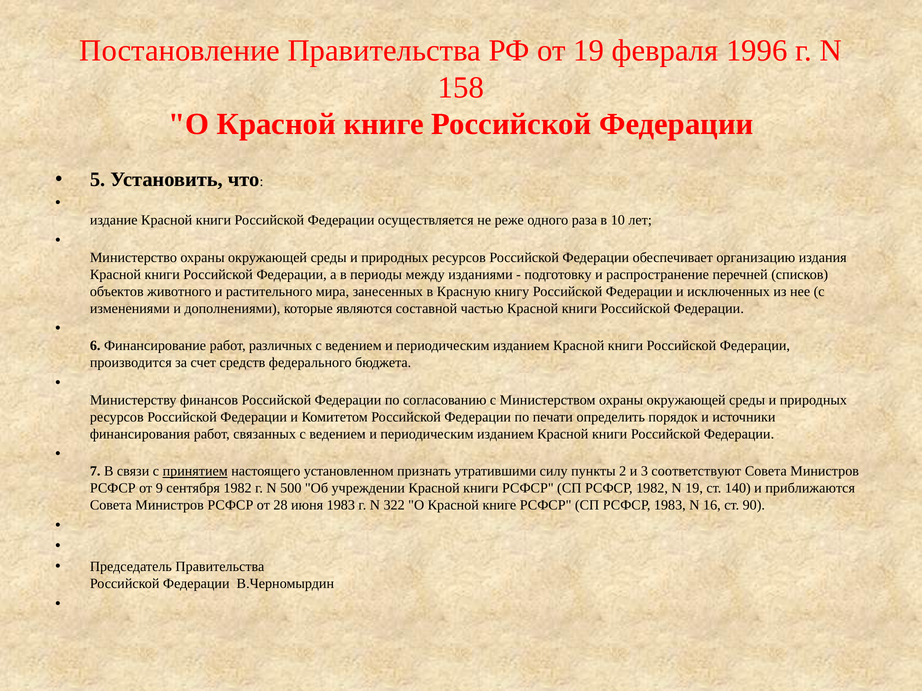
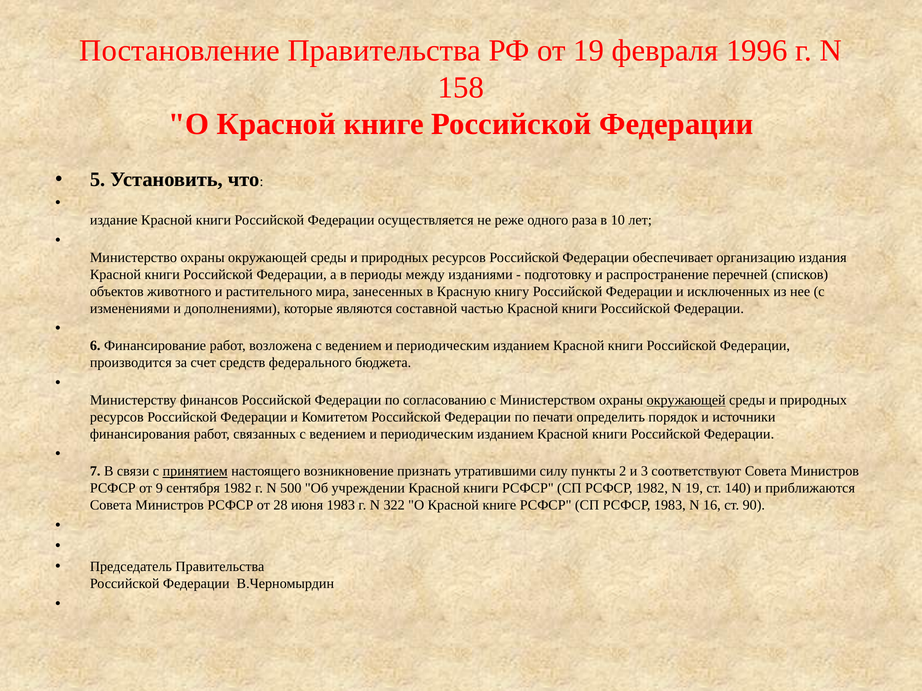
различных: различных -> возложена
окружающей at (686, 400) underline: none -> present
установленном: установленном -> возникновение
